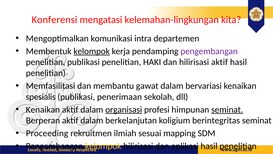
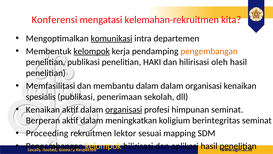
kelemahan-lingkungan: kelemahan-lingkungan -> kelemahan-rekruitmen
komunikasi underline: none -> present
pengembangan at (209, 51) colour: purple -> orange
hilirisasi aktif: aktif -> oleh
membantu gawat: gawat -> dalam
bervariasi at (204, 86): bervariasi -> organisasi
seminat at (227, 109) underline: present -> none
berkelanjutan: berkelanjutan -> meningkatkan
ilmiah: ilmiah -> lektor
